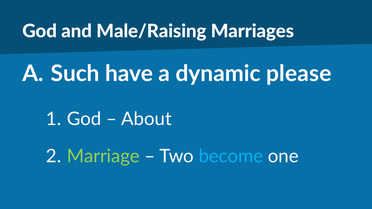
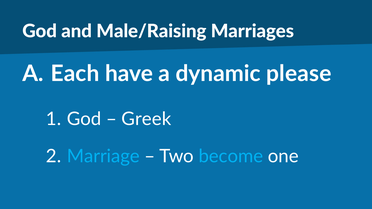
Such: Such -> Each
About: About -> Greek
Marriage colour: light green -> light blue
